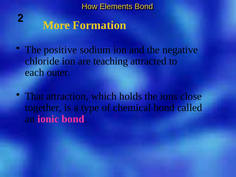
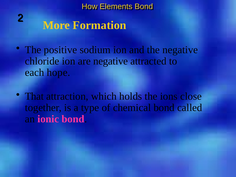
are teaching: teaching -> negative
outer: outer -> hope
